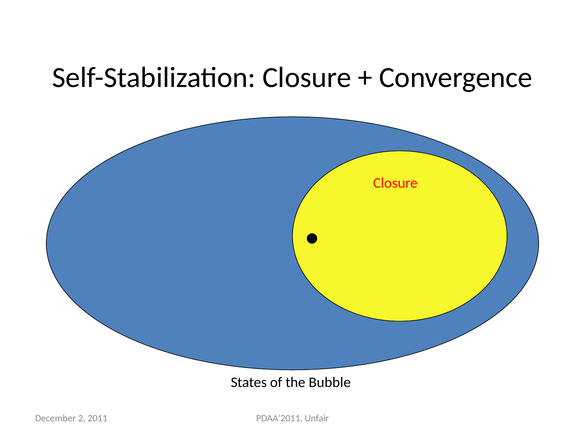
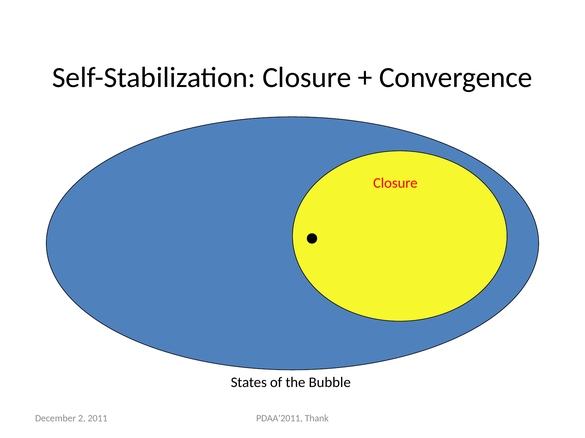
Unfair: Unfair -> Thank
